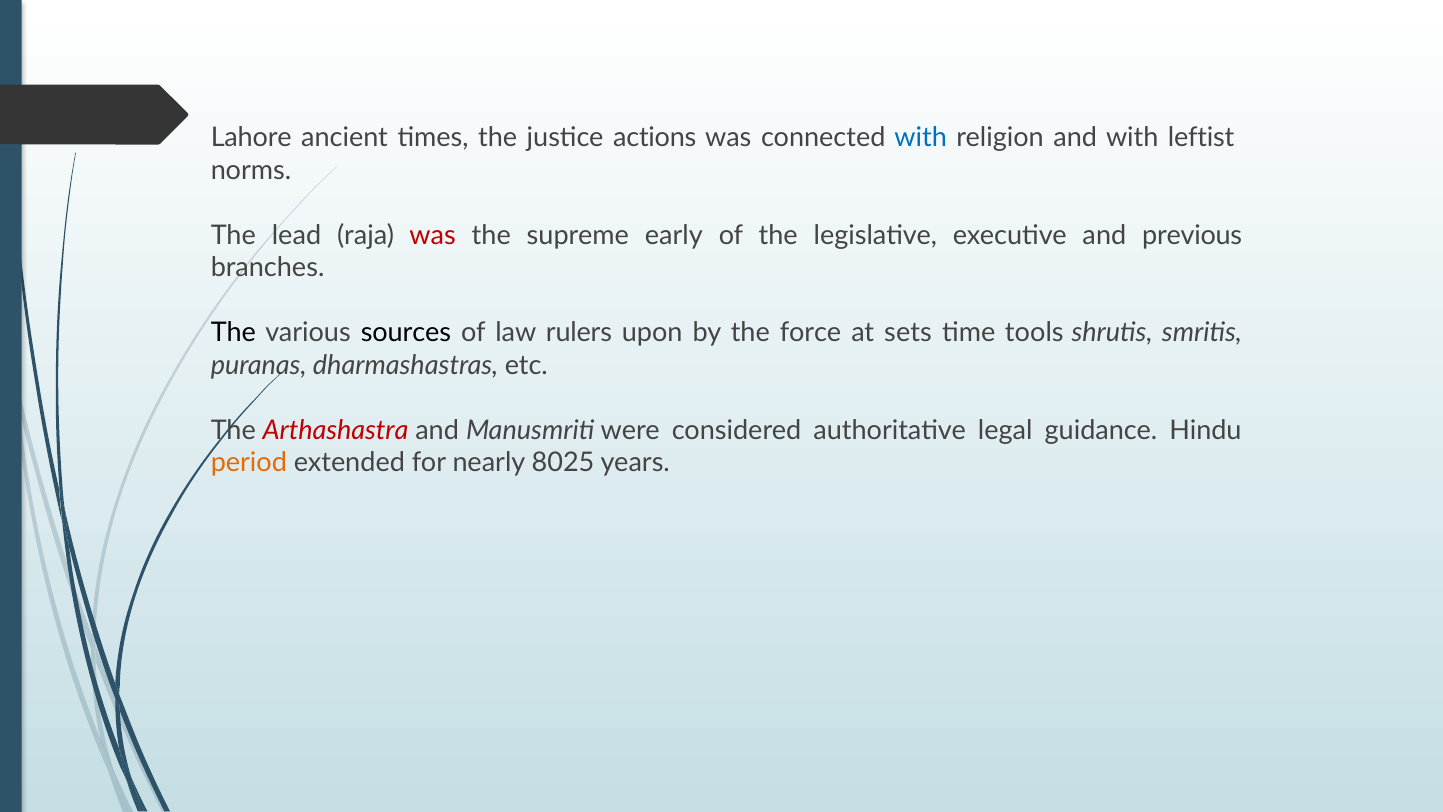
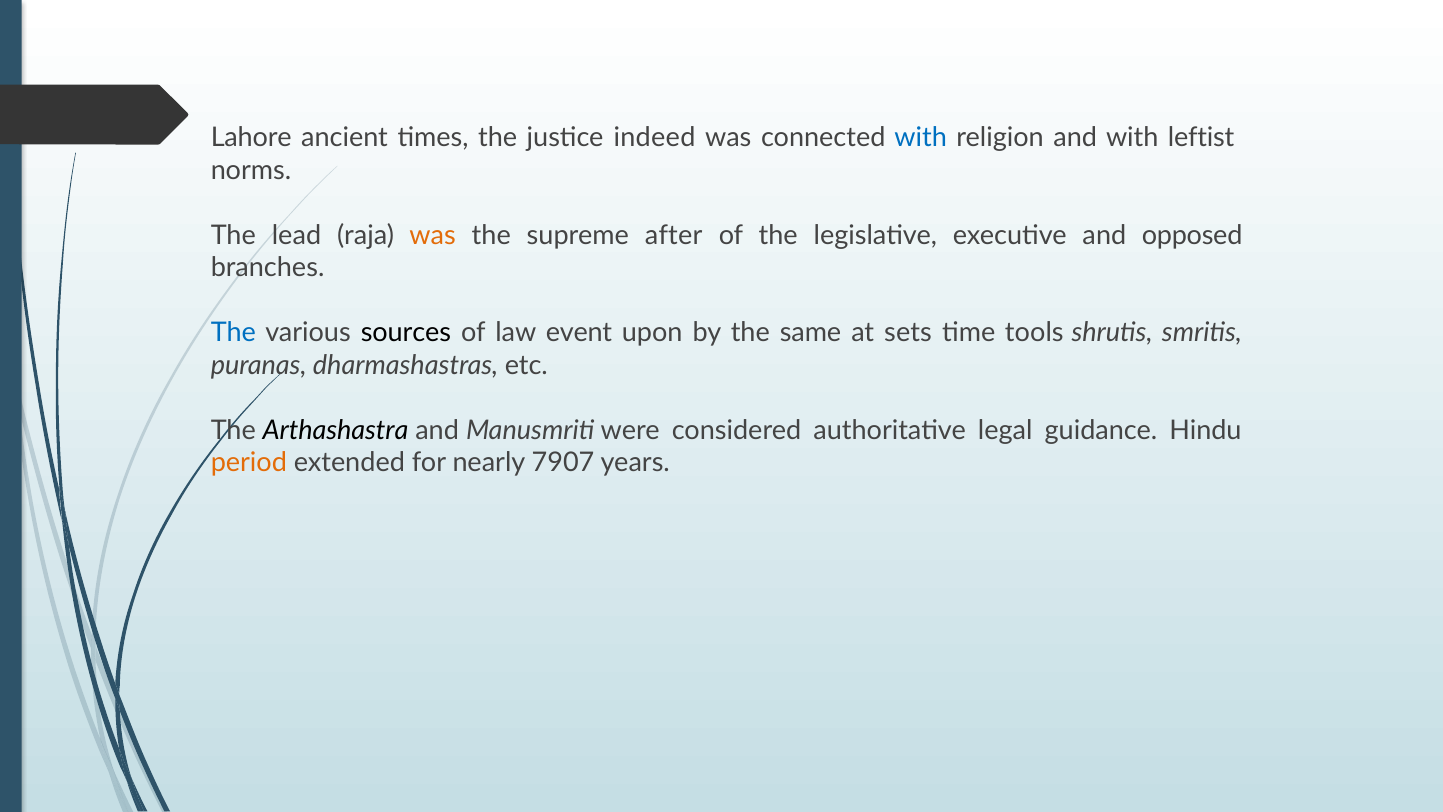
actions: actions -> indeed
was at (433, 235) colour: red -> orange
early: early -> after
previous: previous -> opposed
The at (233, 333) colour: black -> blue
rulers: rulers -> event
force: force -> same
Arthashastra colour: red -> black
8025: 8025 -> 7907
